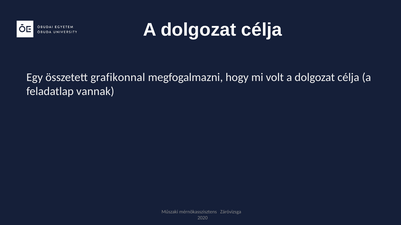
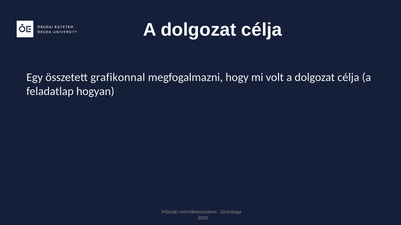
vannak: vannak -> hogyan
